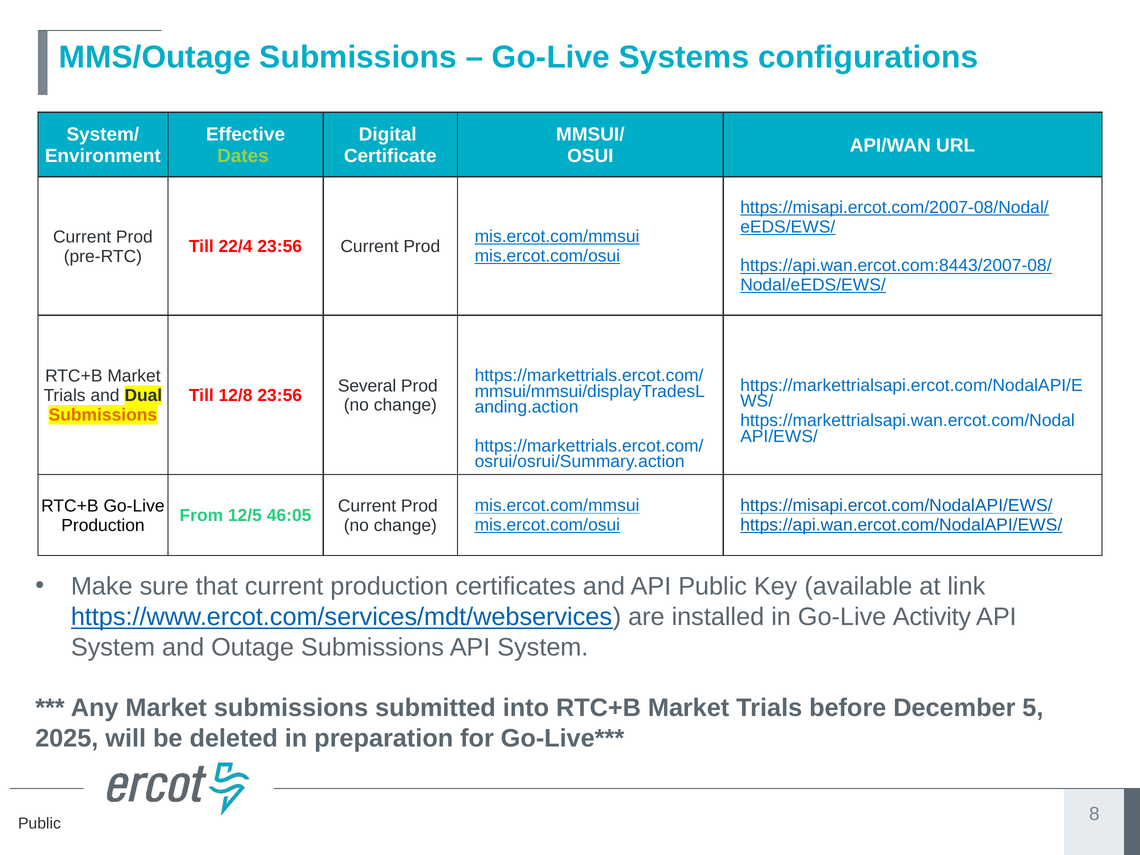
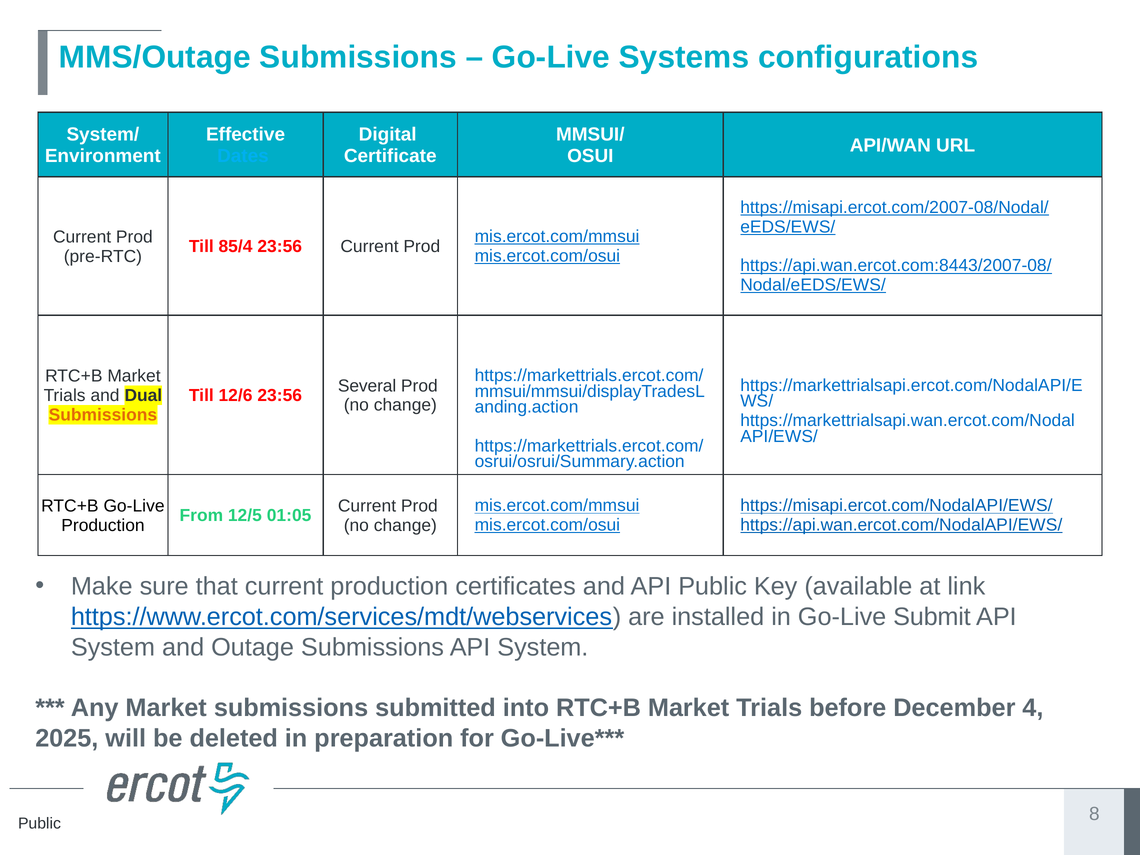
Dates colour: light green -> light blue
22/4: 22/4 -> 85/4
12/8: 12/8 -> 12/6
46:05: 46:05 -> 01:05
Activity: Activity -> Submit
5: 5 -> 4
